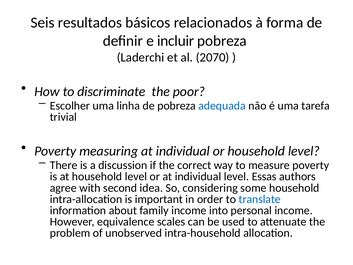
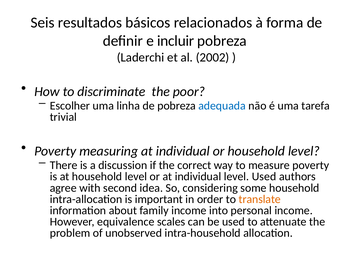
2070: 2070 -> 2002
level Essas: Essas -> Used
translate colour: blue -> orange
